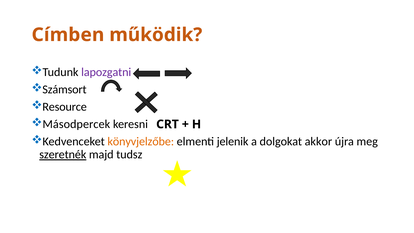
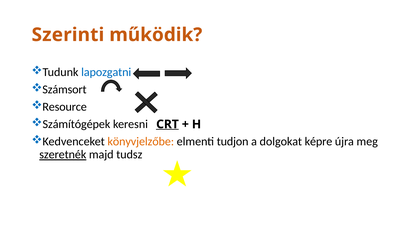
Címben: Címben -> Szerinti
lapozgatni colour: purple -> blue
Másodpercek: Másodpercek -> Számítógépek
CRT underline: none -> present
jelenik: jelenik -> tudjon
akkor: akkor -> képre
